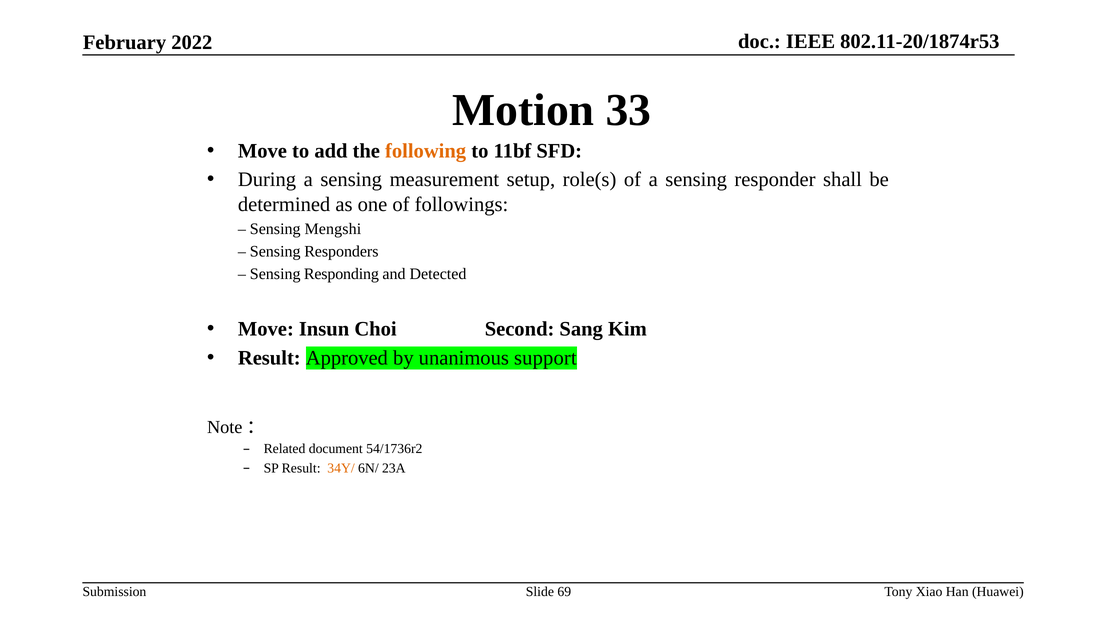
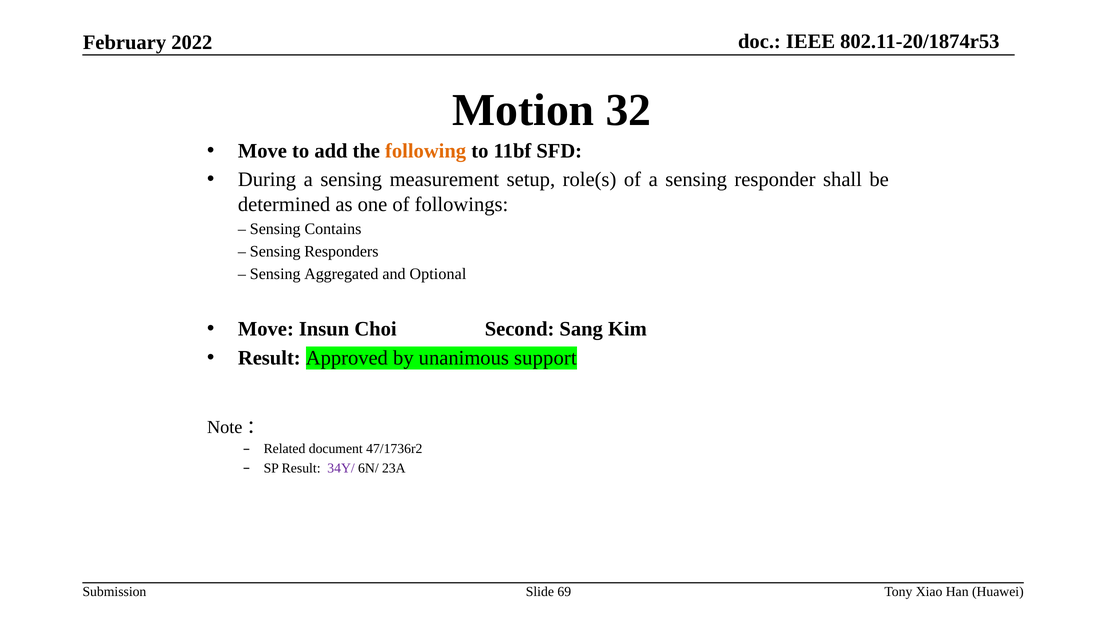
33: 33 -> 32
Mengshi: Mengshi -> Contains
Responding: Responding -> Aggregated
Detected: Detected -> Optional
54/1736r2: 54/1736r2 -> 47/1736r2
34Y/ colour: orange -> purple
